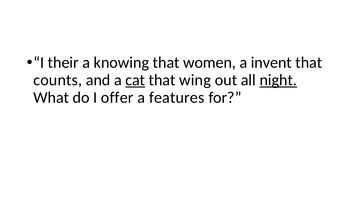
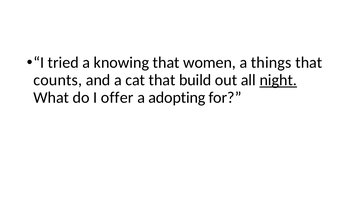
their: their -> tried
invent: invent -> things
cat underline: present -> none
wing: wing -> build
features: features -> adopting
